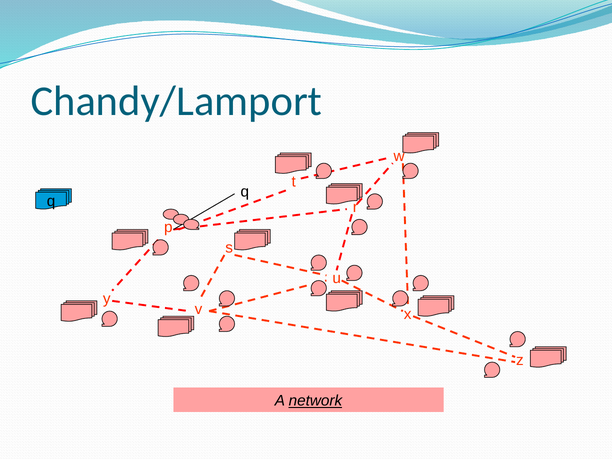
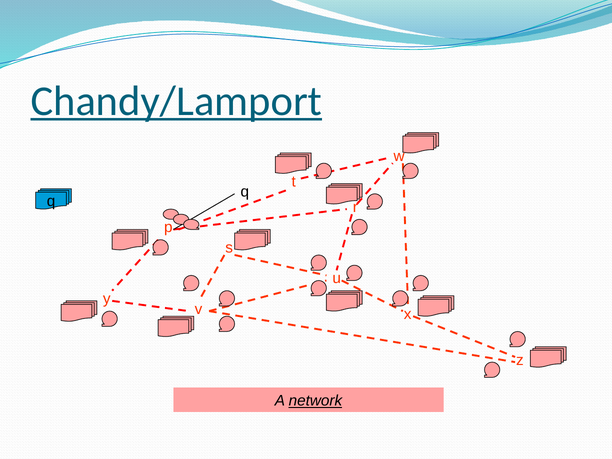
Chandy/Lamport underline: none -> present
